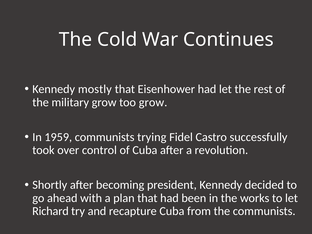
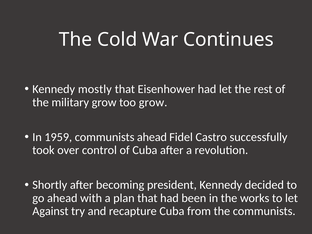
communists trying: trying -> ahead
Richard: Richard -> Against
